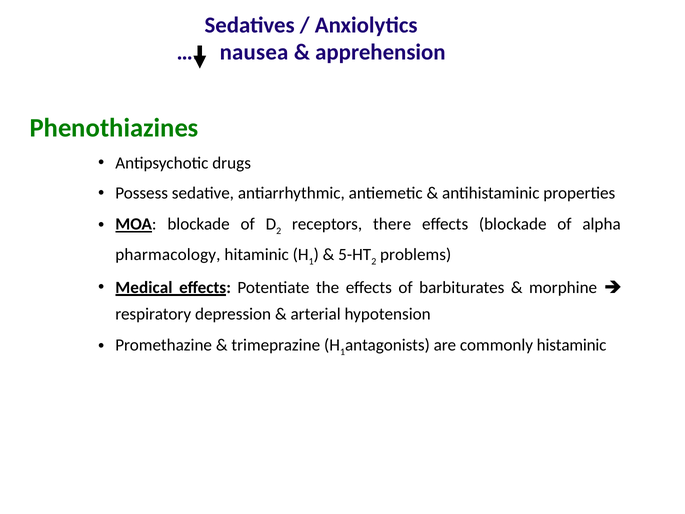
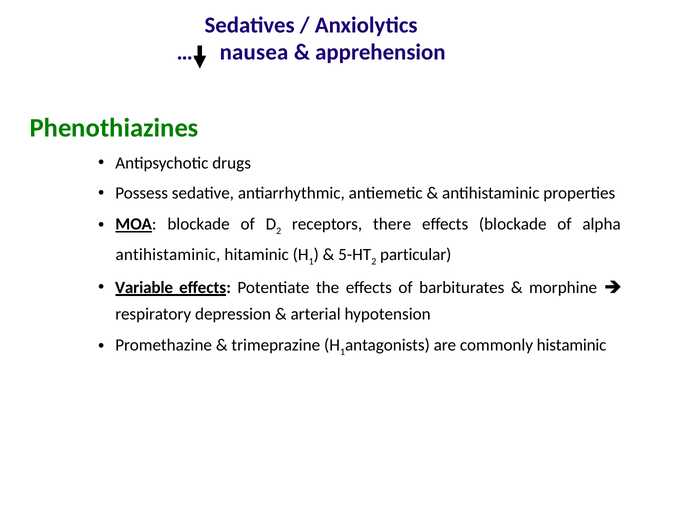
pharmacology at (168, 254): pharmacology -> antihistaminic
problems: problems -> particular
Medical: Medical -> Variable
